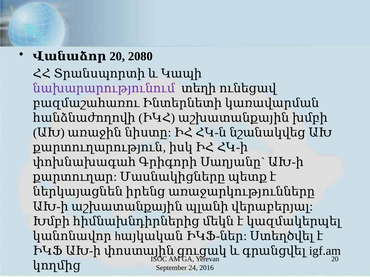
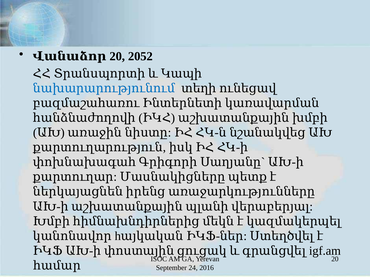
2080: 2080 -> 2052
նախարարությունում colour: purple -> blue
կողմից: կողմից -> համար
